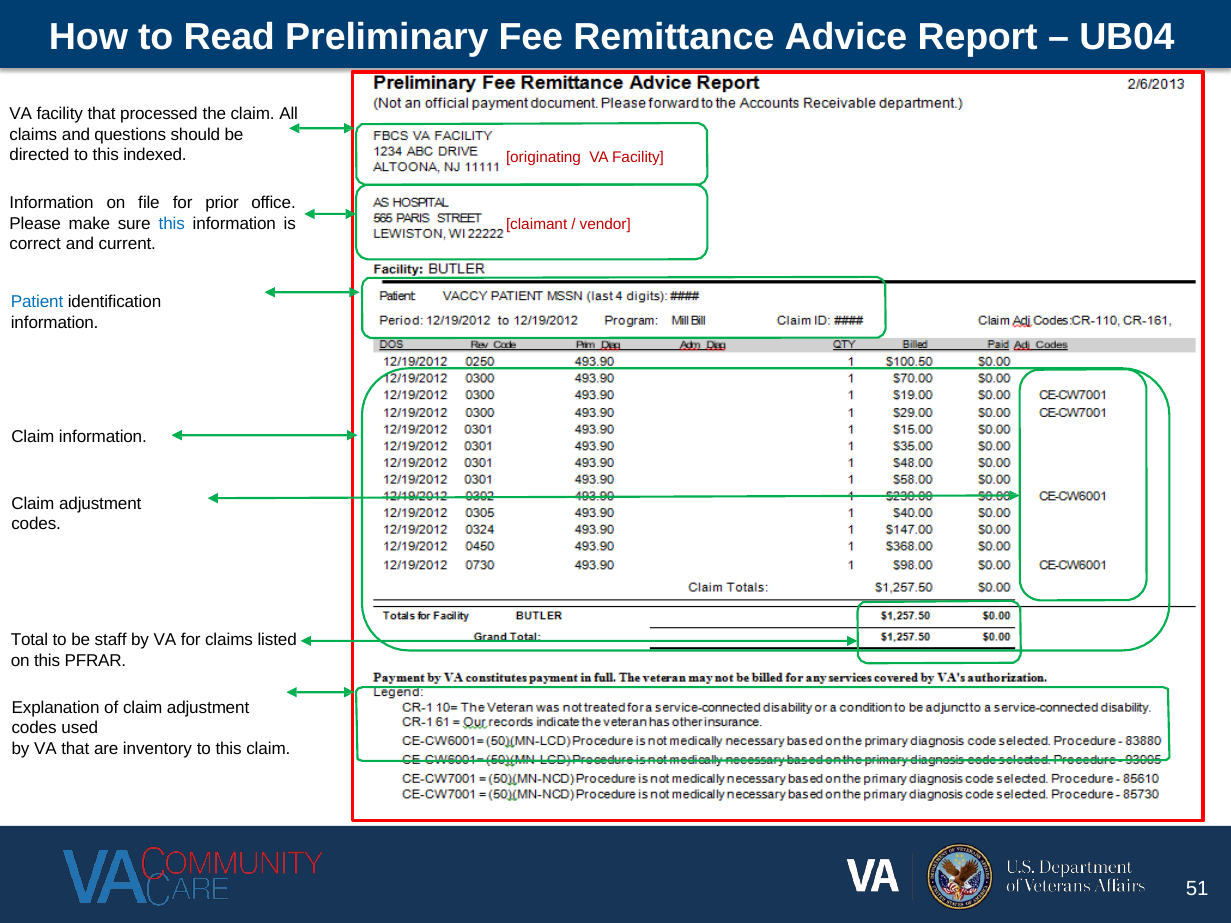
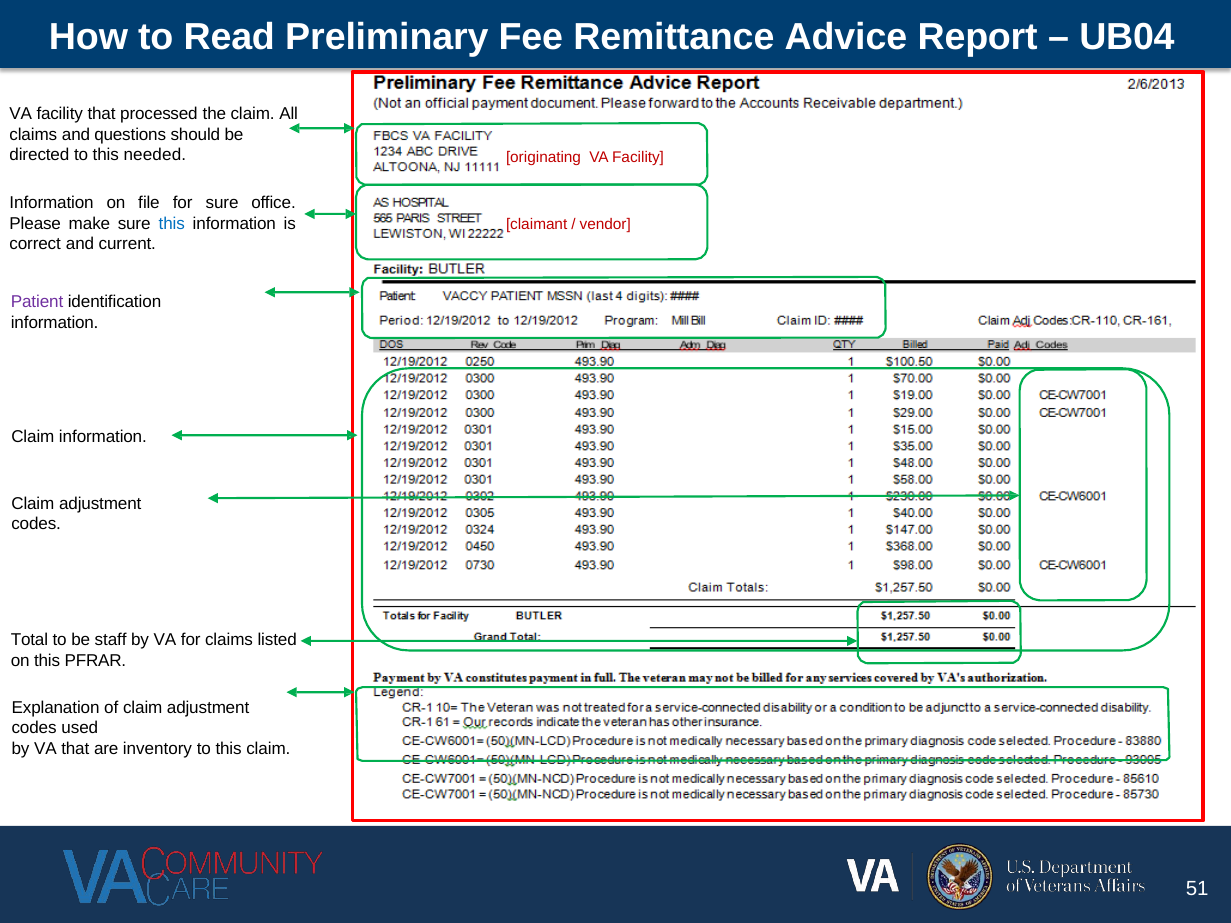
indexed: indexed -> needed
for prior: prior -> sure
Patient colour: blue -> purple
